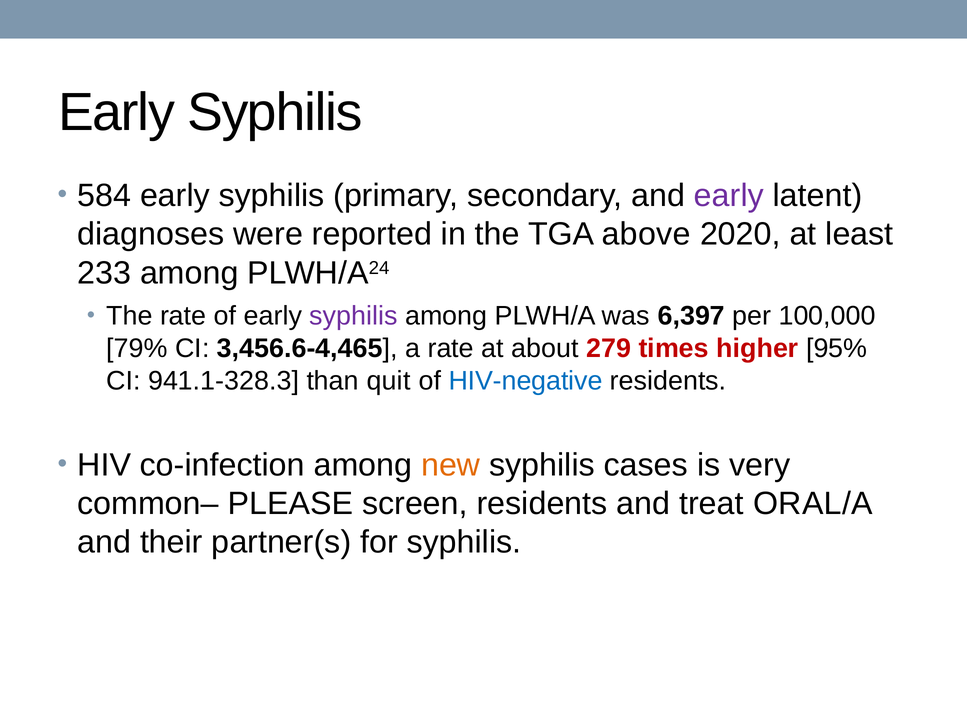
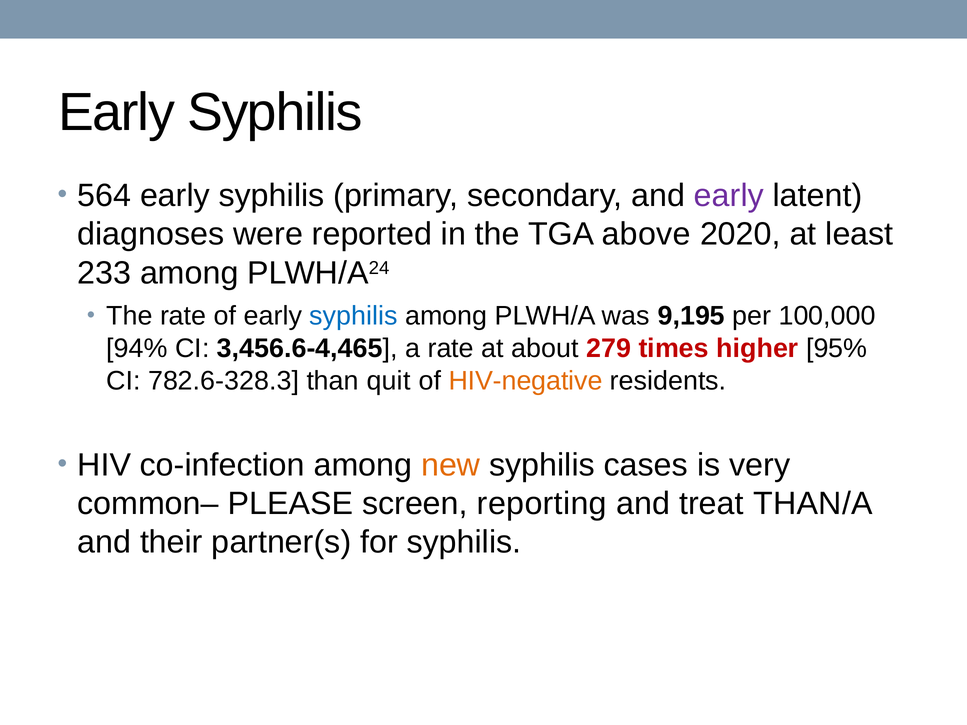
584: 584 -> 564
syphilis at (354, 316) colour: purple -> blue
6,397: 6,397 -> 9,195
79%: 79% -> 94%
941.1-328.3: 941.1-328.3 -> 782.6-328.3
HIV-negative colour: blue -> orange
screen residents: residents -> reporting
ORAL/A: ORAL/A -> THAN/A
